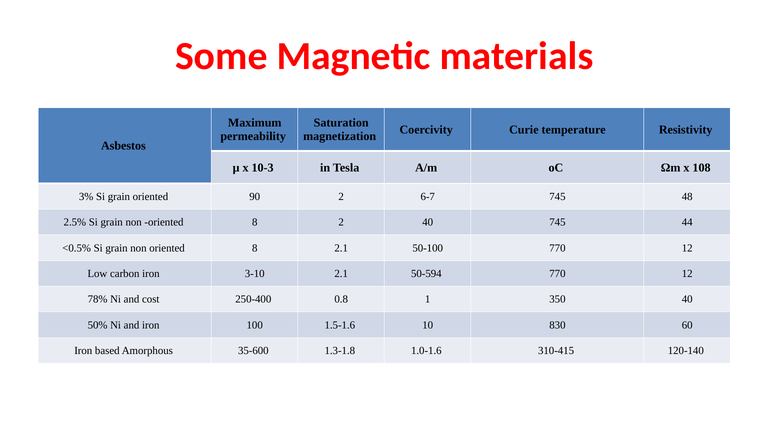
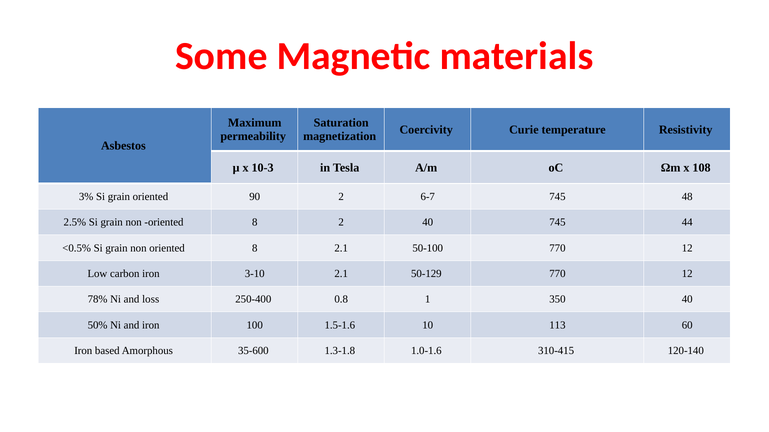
50-594: 50-594 -> 50-129
cost: cost -> loss
830: 830 -> 113
